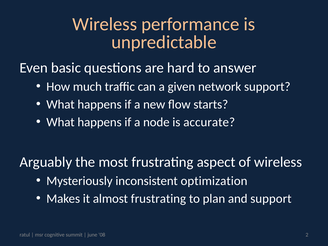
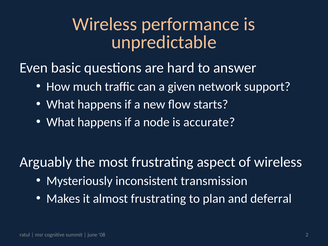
optimization: optimization -> transmission
and support: support -> deferral
